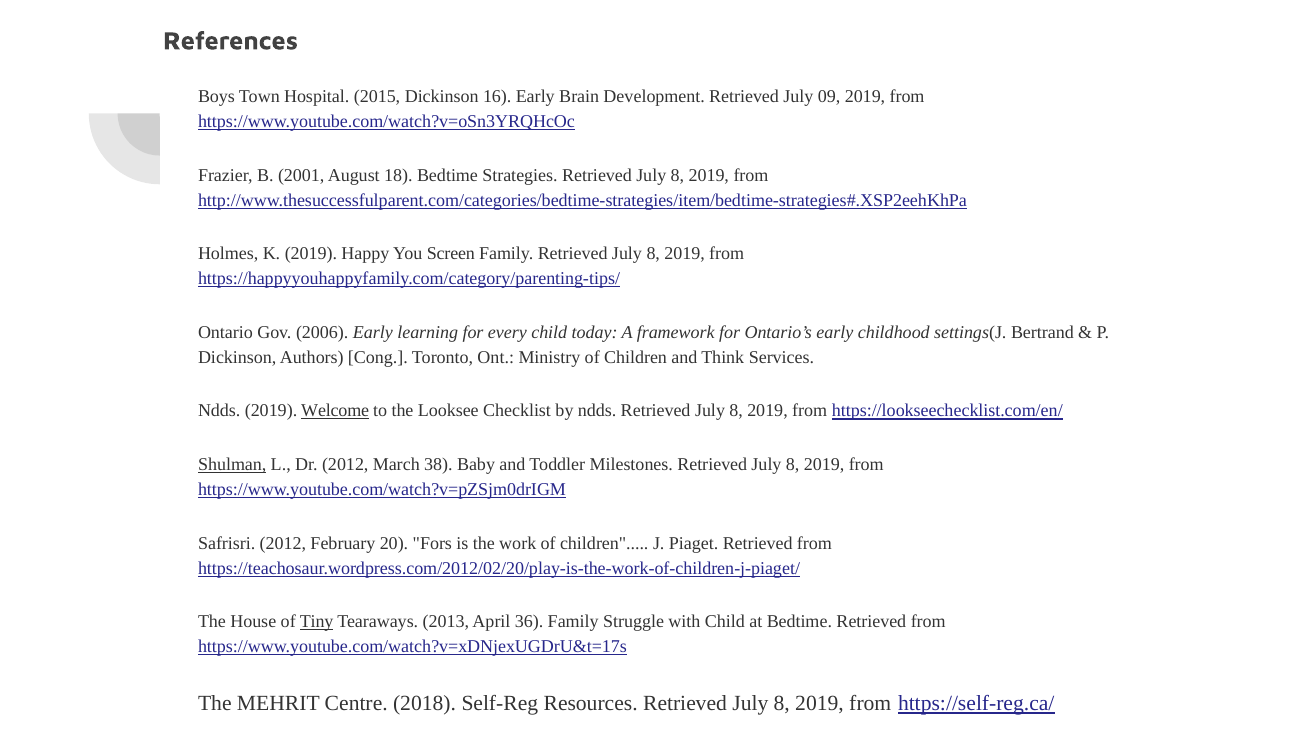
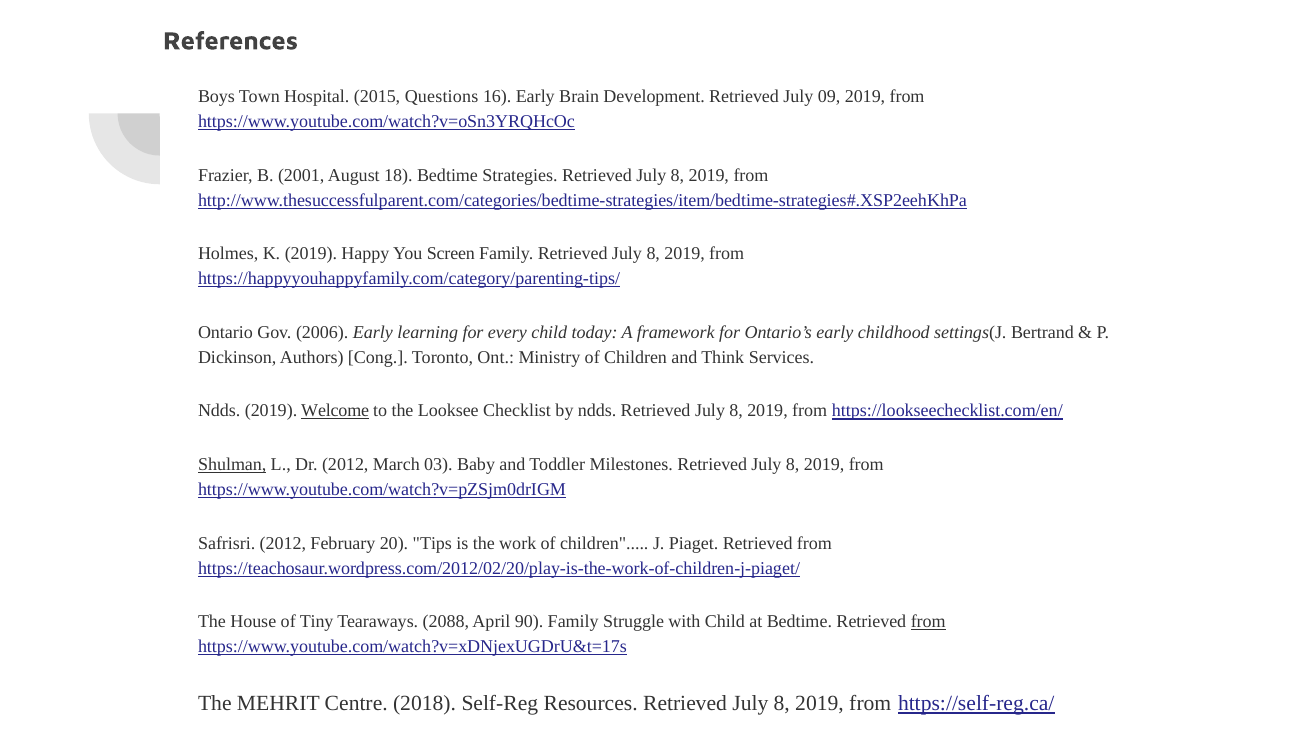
2015 Dickinson: Dickinson -> Questions
38: 38 -> 03
Fors: Fors -> Tips
Tiny underline: present -> none
2013: 2013 -> 2088
36: 36 -> 90
from at (928, 622) underline: none -> present
